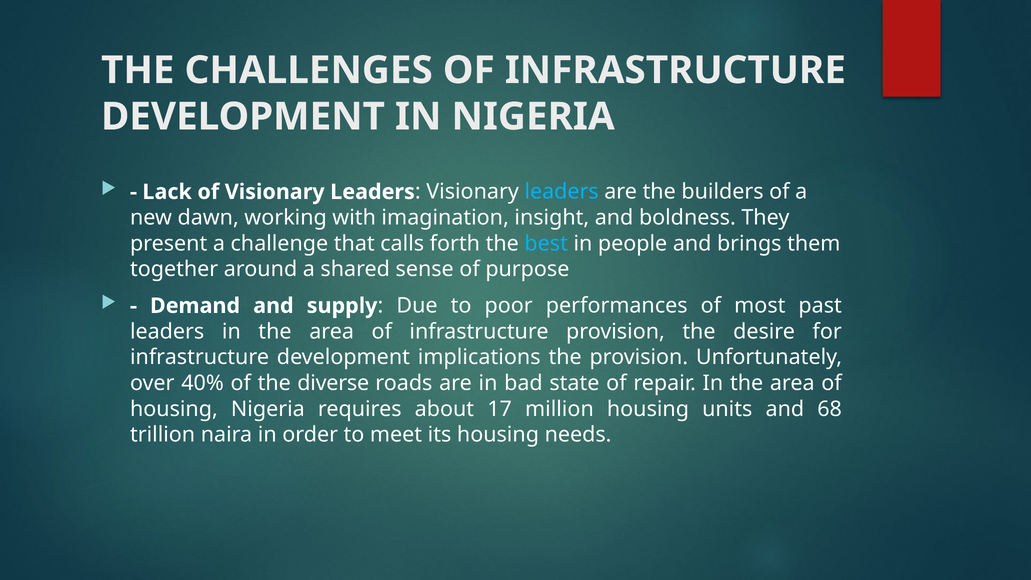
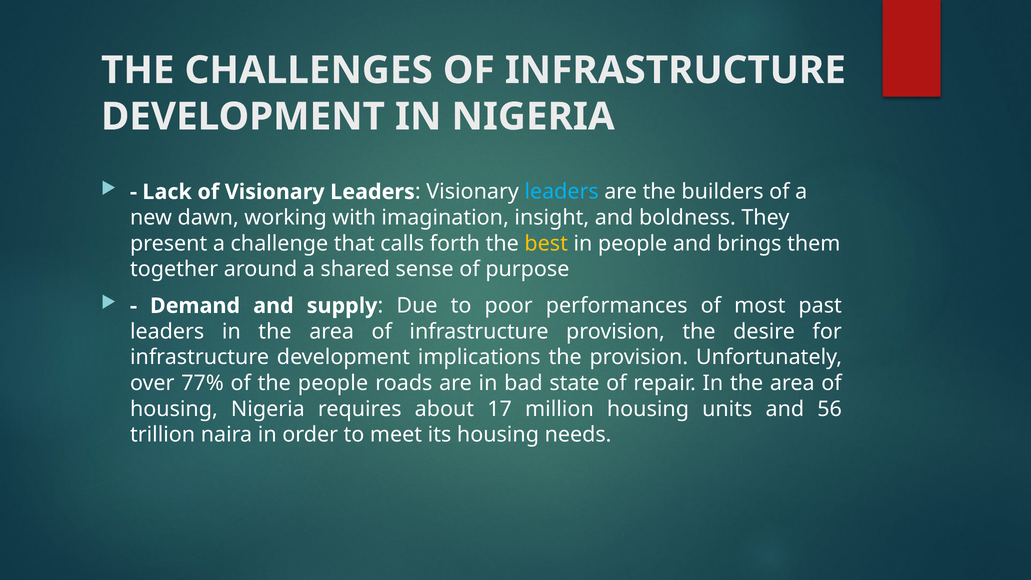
best colour: light blue -> yellow
40%: 40% -> 77%
the diverse: diverse -> people
68: 68 -> 56
